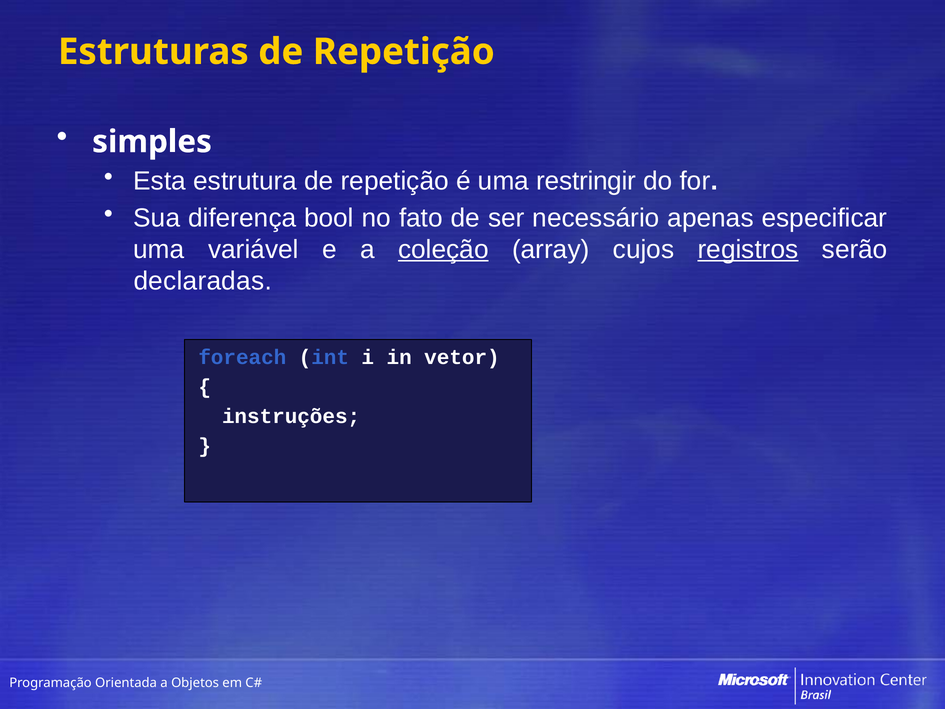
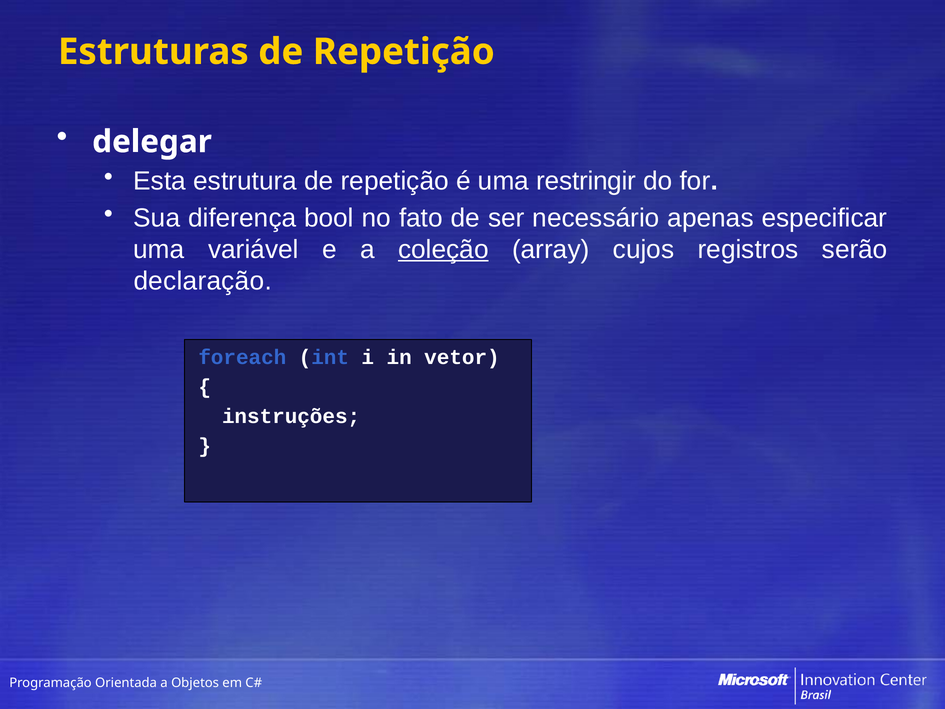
simples: simples -> delegar
registros underline: present -> none
declaradas: declaradas -> declaração
